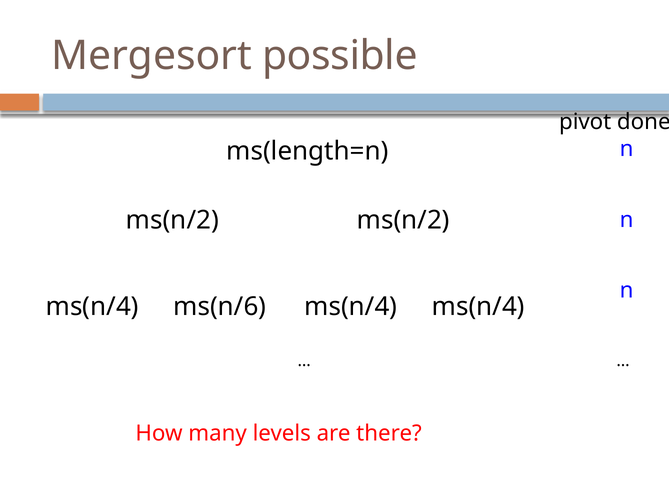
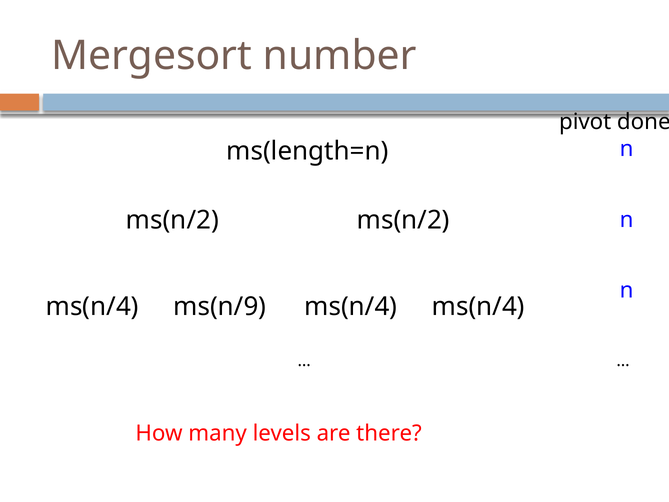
possible: possible -> number
ms(n/6: ms(n/6 -> ms(n/9
